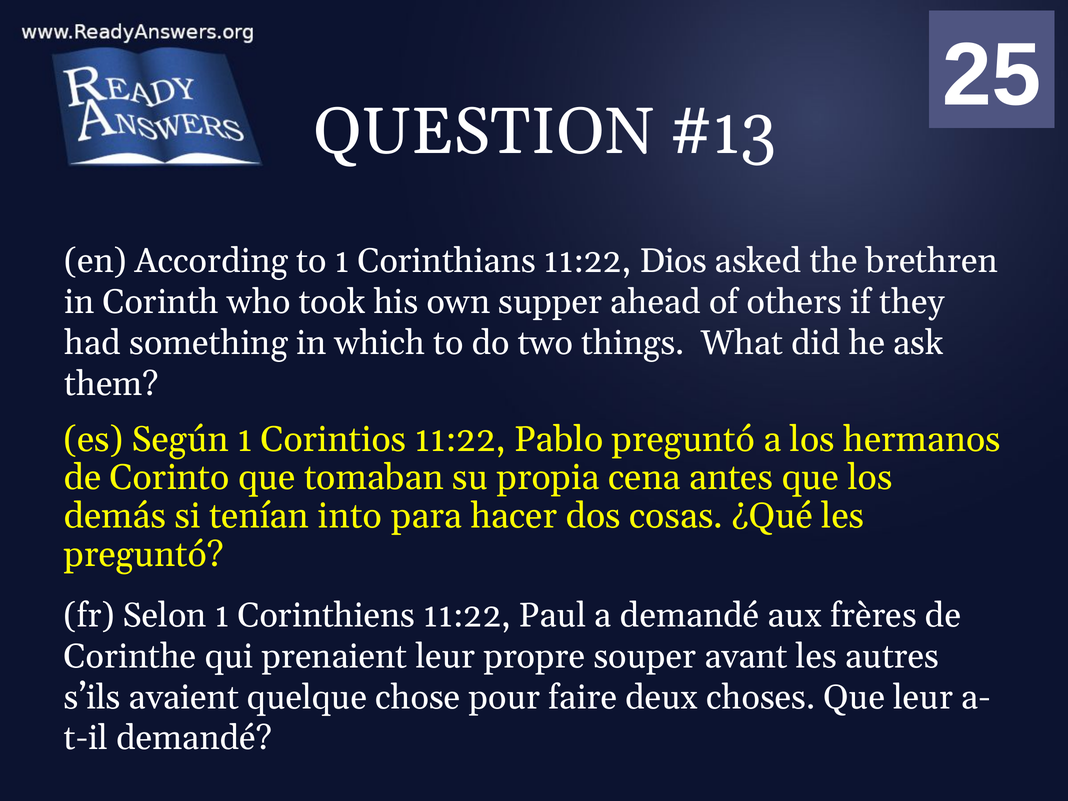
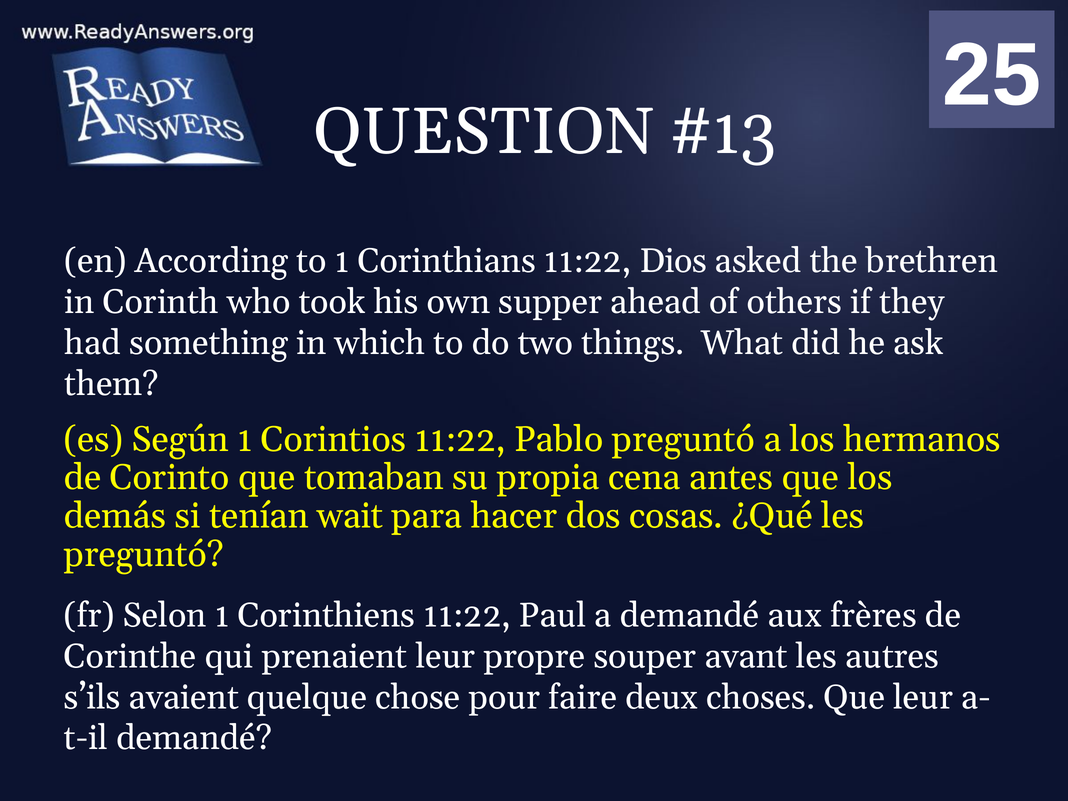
into: into -> wait
